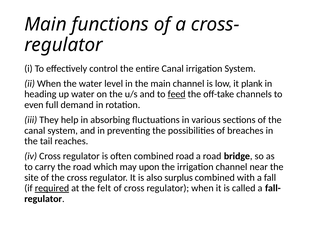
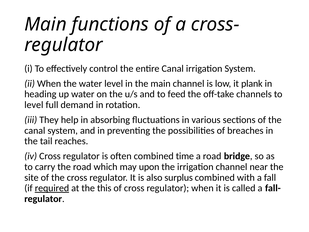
feed underline: present -> none
even at (34, 105): even -> level
combined road: road -> time
felt: felt -> this
